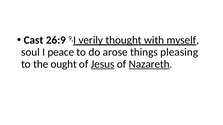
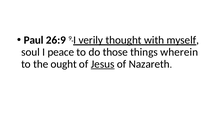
Cast: Cast -> Paul
arose: arose -> those
pleasing: pleasing -> wherein
Nazareth underline: present -> none
